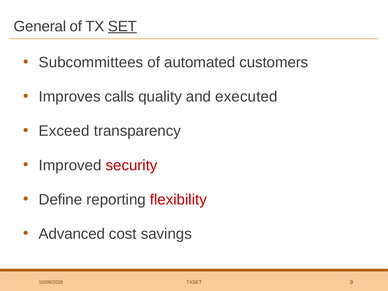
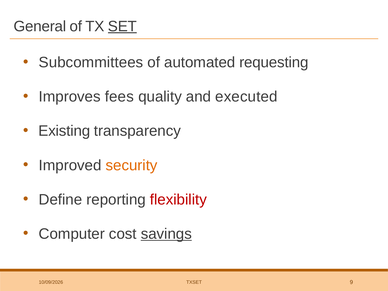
customers: customers -> requesting
calls: calls -> fees
Exceed: Exceed -> Existing
security colour: red -> orange
Advanced: Advanced -> Computer
savings underline: none -> present
